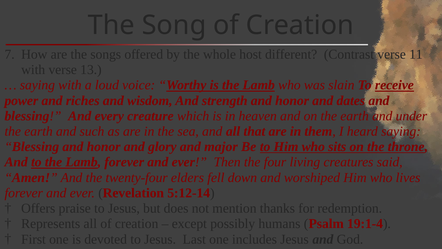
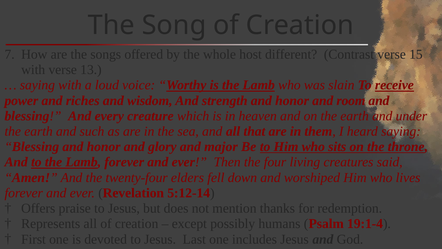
11: 11 -> 15
dates: dates -> room
